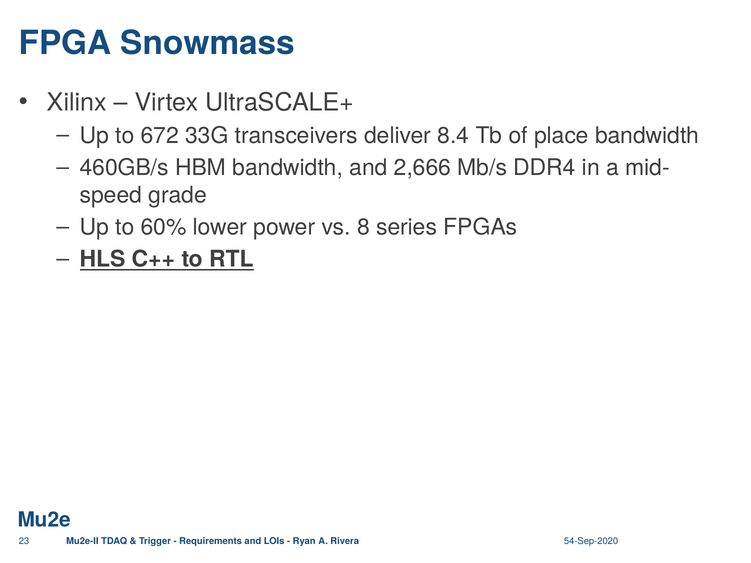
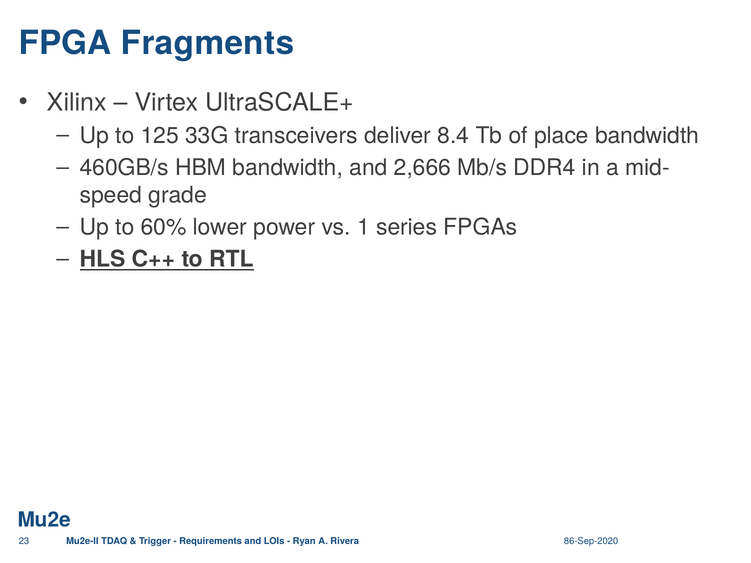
Snowmass: Snowmass -> Fragments
672: 672 -> 125
8: 8 -> 1
54-Sep-2020: 54-Sep-2020 -> 86-Sep-2020
